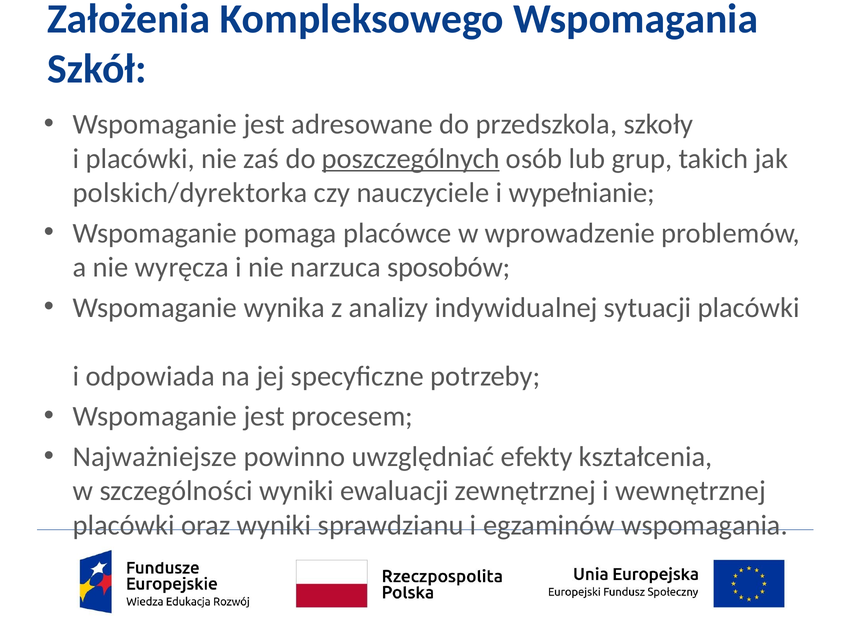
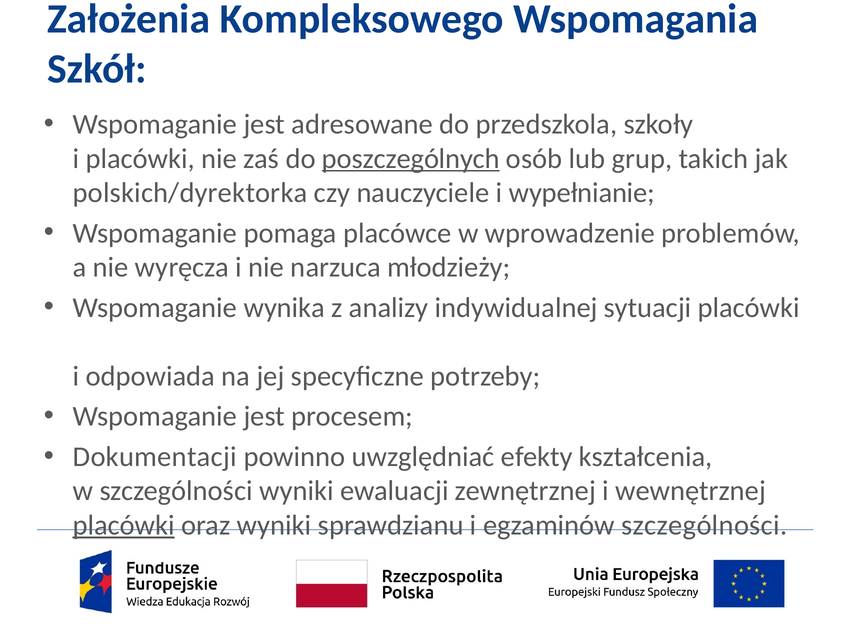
sposobów: sposobów -> młodzieży
Najważniejsze: Najważniejsze -> Dokumentacji
placówki at (124, 525) underline: none -> present
egzaminów wspomagania: wspomagania -> szczególności
